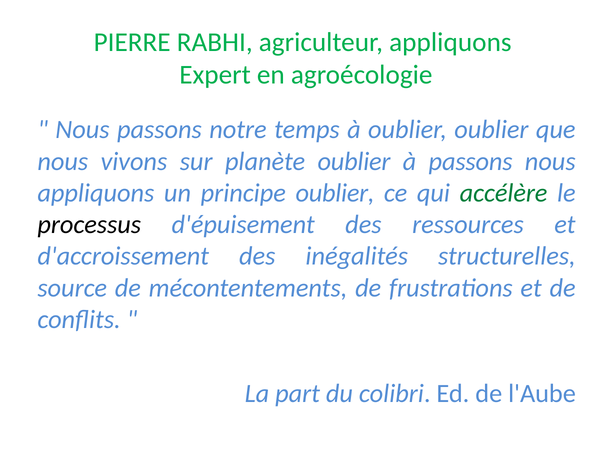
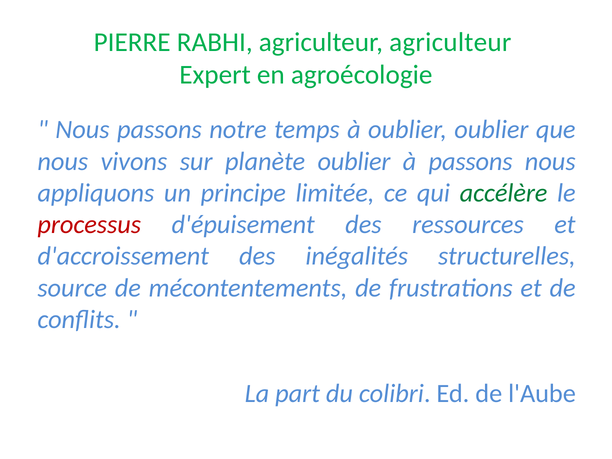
agriculteur appliquons: appliquons -> agriculteur
principe oublier: oublier -> limitée
processus colour: black -> red
